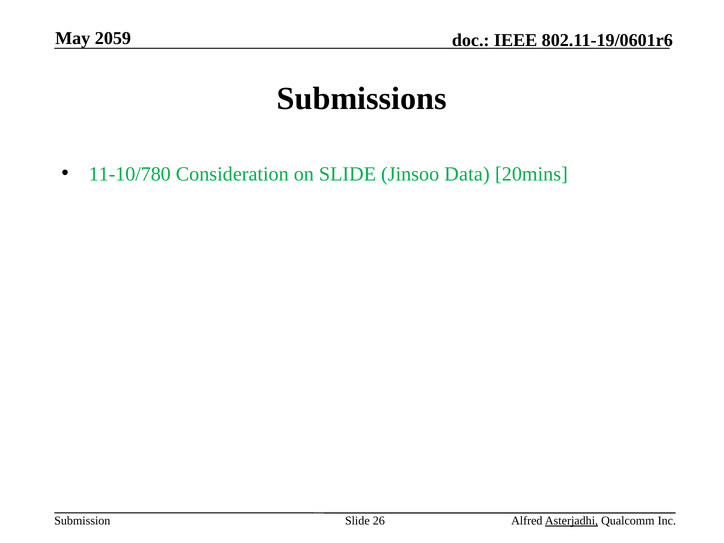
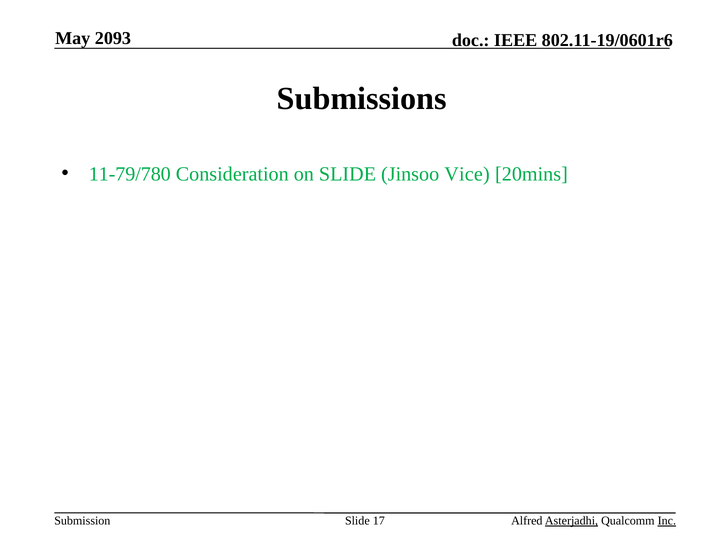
2059: 2059 -> 2093
11-10/780: 11-10/780 -> 11-79/780
Data: Data -> Vice
26: 26 -> 17
Inc underline: none -> present
